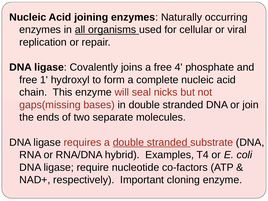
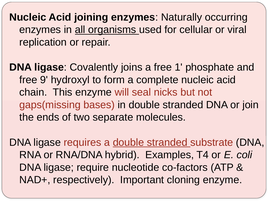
4: 4 -> 1
1: 1 -> 9
